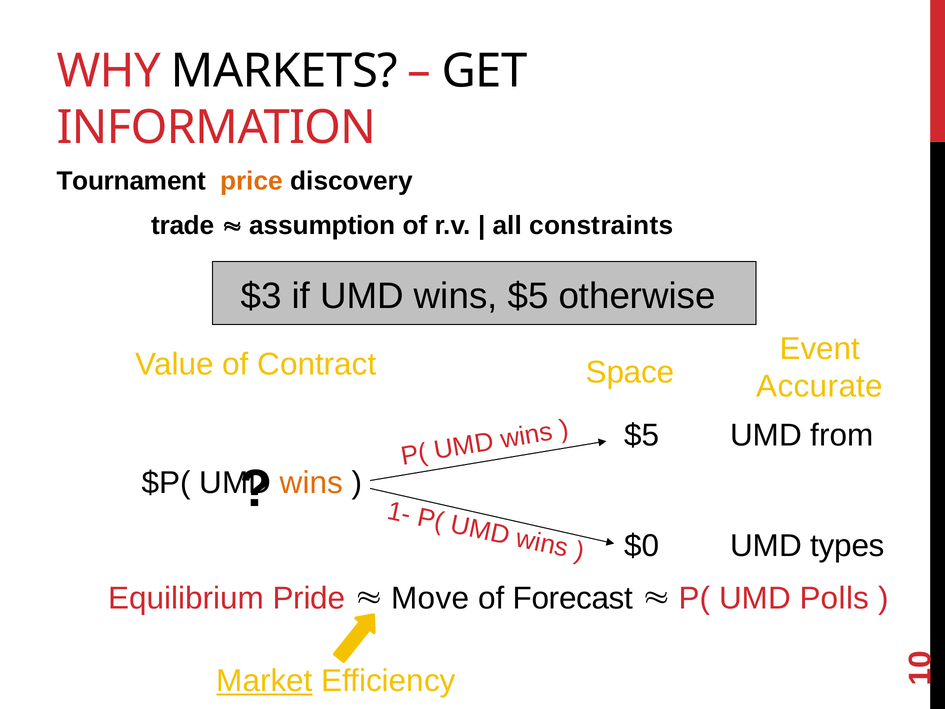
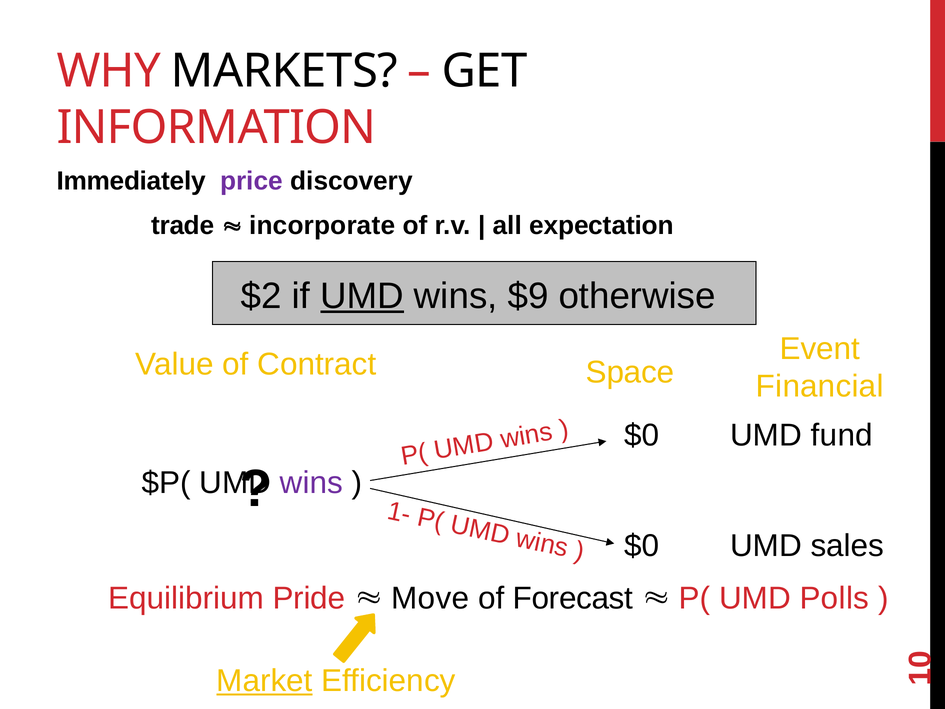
Tournament: Tournament -> Immediately
price colour: orange -> purple
assumption: assumption -> incorporate
constraints: constraints -> expectation
$3: $3 -> $2
UMD at (362, 296) underline: none -> present
wins $5: $5 -> $9
Accurate: Accurate -> Financial
$5 at (642, 435): $5 -> $0
from: from -> fund
wins at (311, 482) colour: orange -> purple
types: types -> sales
